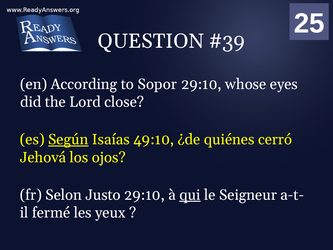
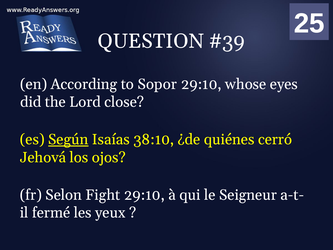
49:10: 49:10 -> 38:10
Justo: Justo -> Fight
qui underline: present -> none
